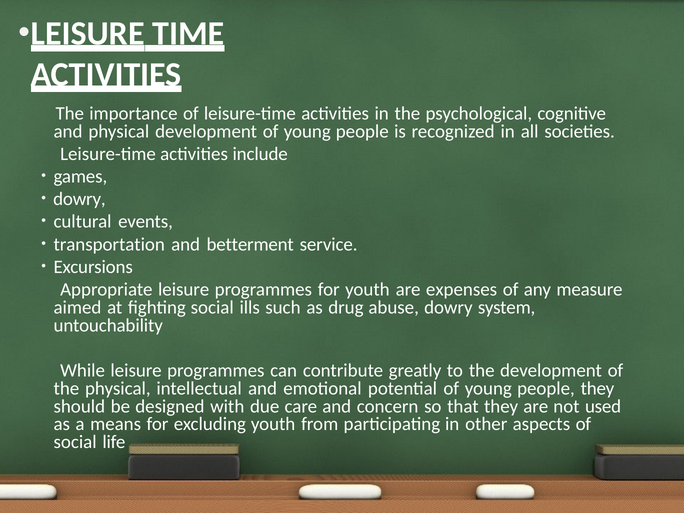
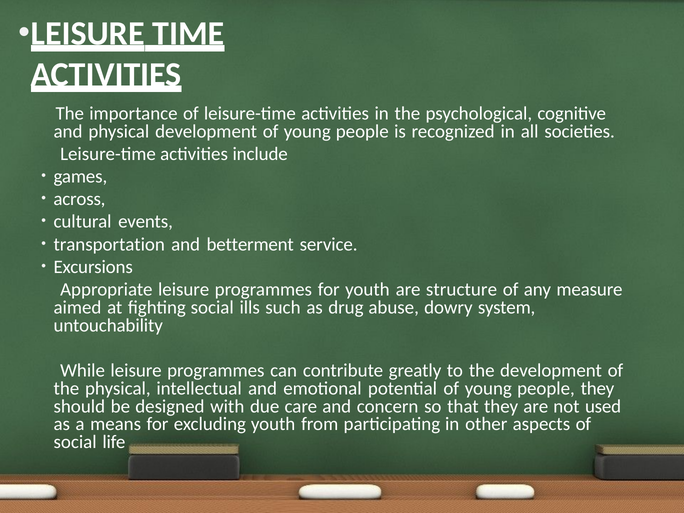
dowry at (79, 199): dowry -> across
expenses: expenses -> structure
